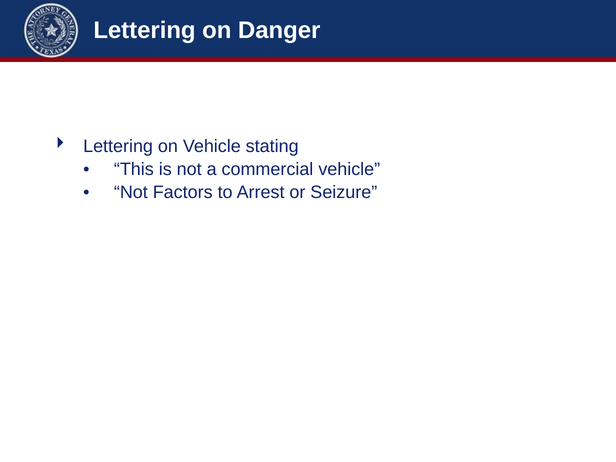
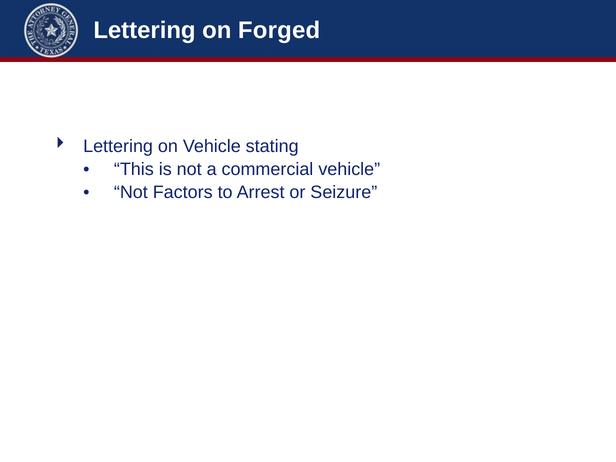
Danger: Danger -> Forged
